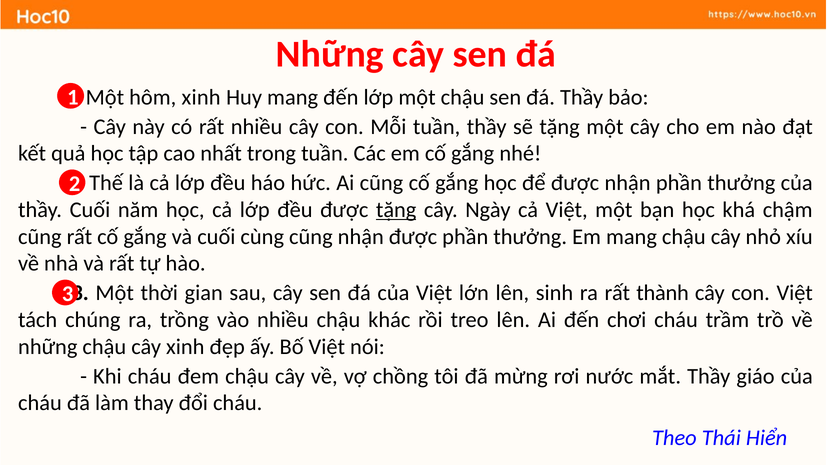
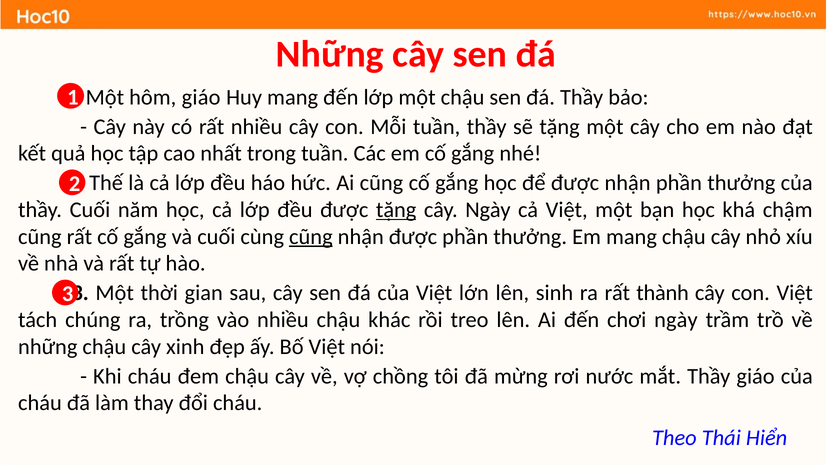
hôm xinh: xinh -> giáo
cũng at (311, 237) underline: none -> present
chơi cháu: cháu -> ngày
